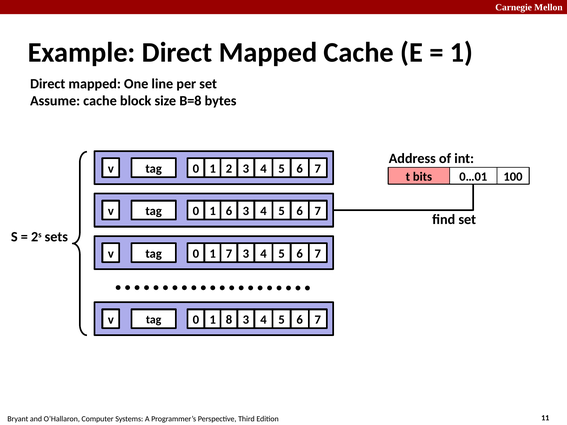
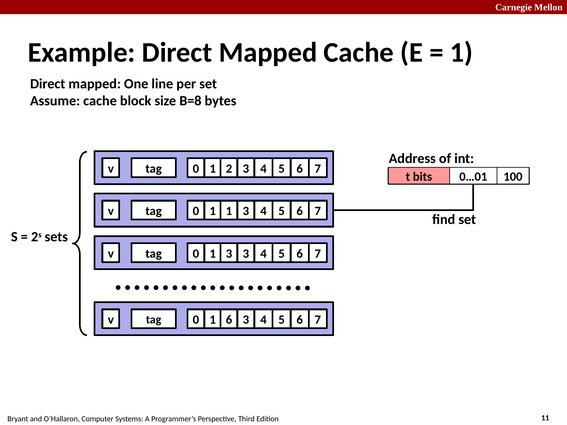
1 6: 6 -> 1
1 7: 7 -> 3
1 8: 8 -> 6
